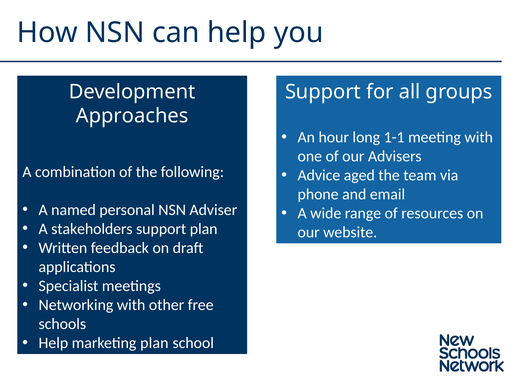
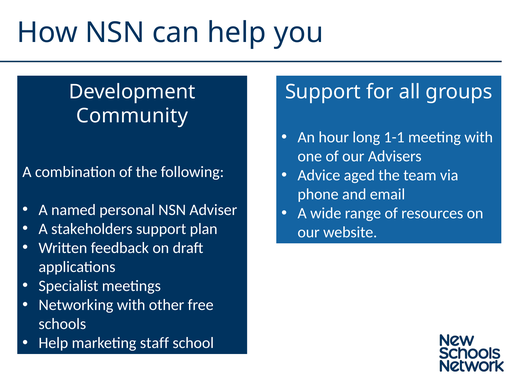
Approaches: Approaches -> Community
marketing plan: plan -> staff
